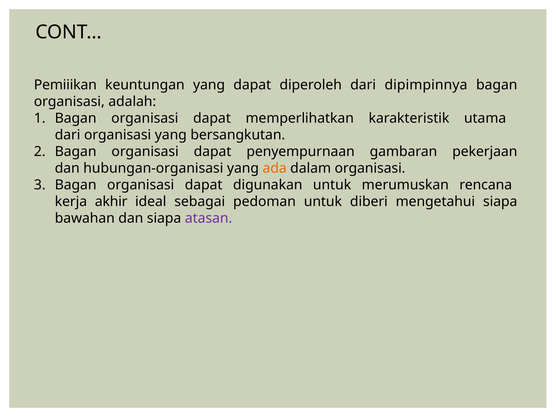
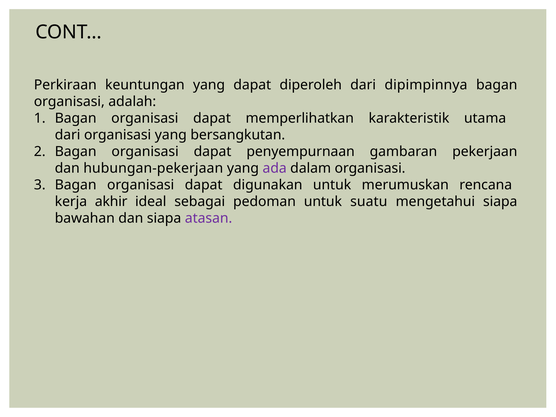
Pemiiikan: Pemiiikan -> Perkiraan
hubungan-organisasi: hubungan-organisasi -> hubungan-pekerjaan
ada colour: orange -> purple
diberi: diberi -> suatu
